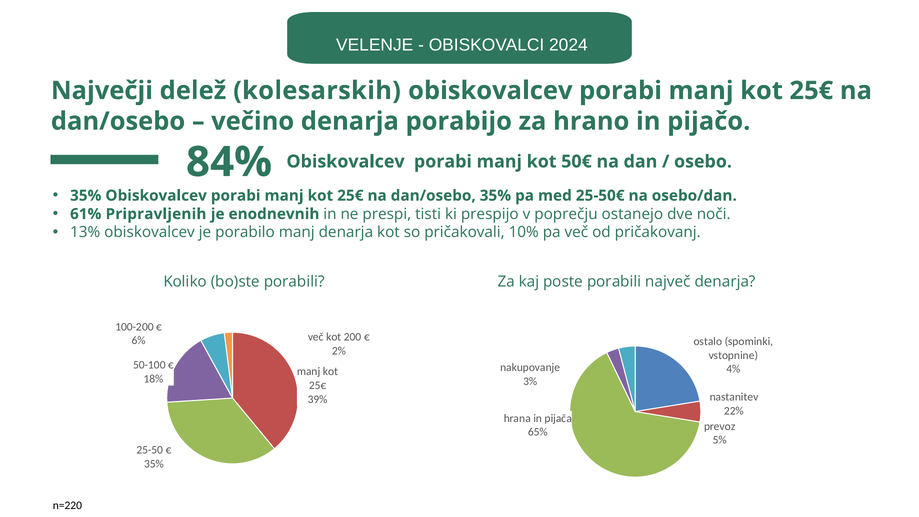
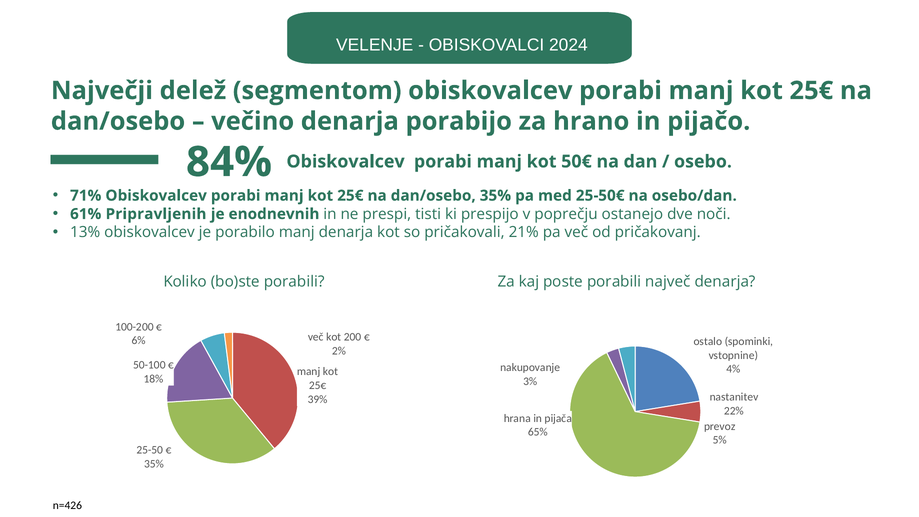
kolesarskih: kolesarskih -> segmentom
35% at (86, 196): 35% -> 71%
10%: 10% -> 21%
n=220: n=220 -> n=426
